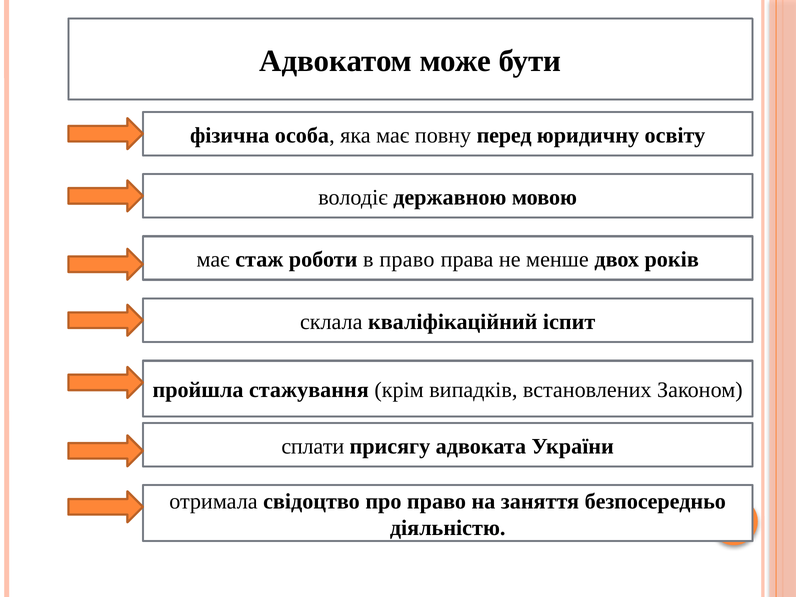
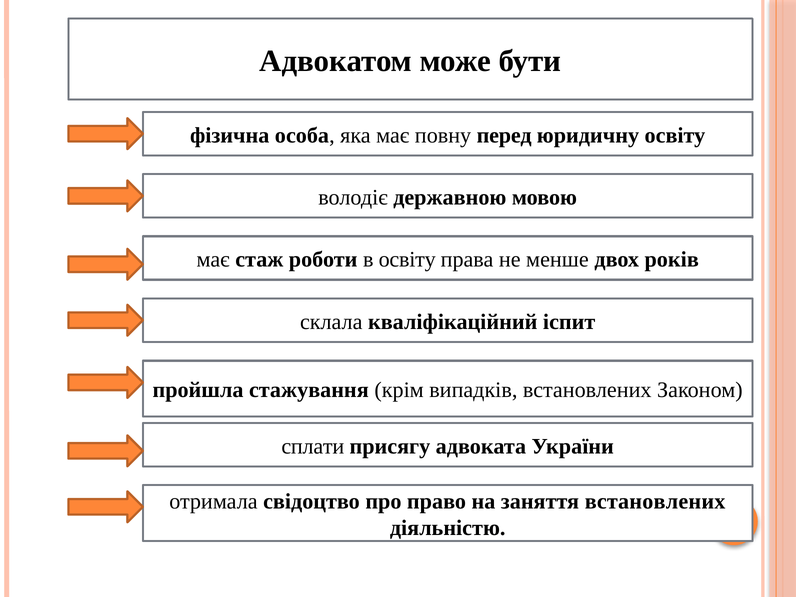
в право: право -> освіту
заняття безпосередньо: безпосередньо -> встановлених
